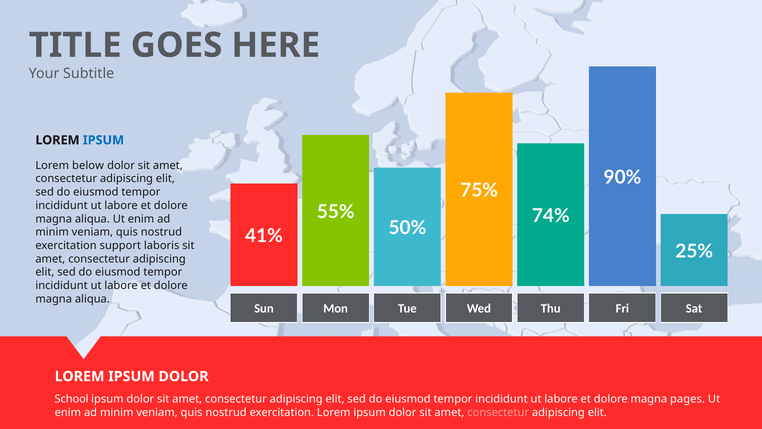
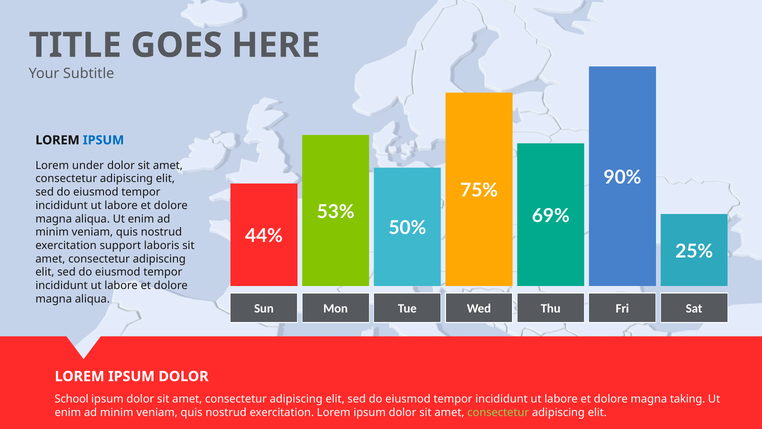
below: below -> under
55%: 55% -> 53%
74%: 74% -> 69%
41%: 41% -> 44%
pages: pages -> taking
consectetur at (498, 412) colour: pink -> light green
